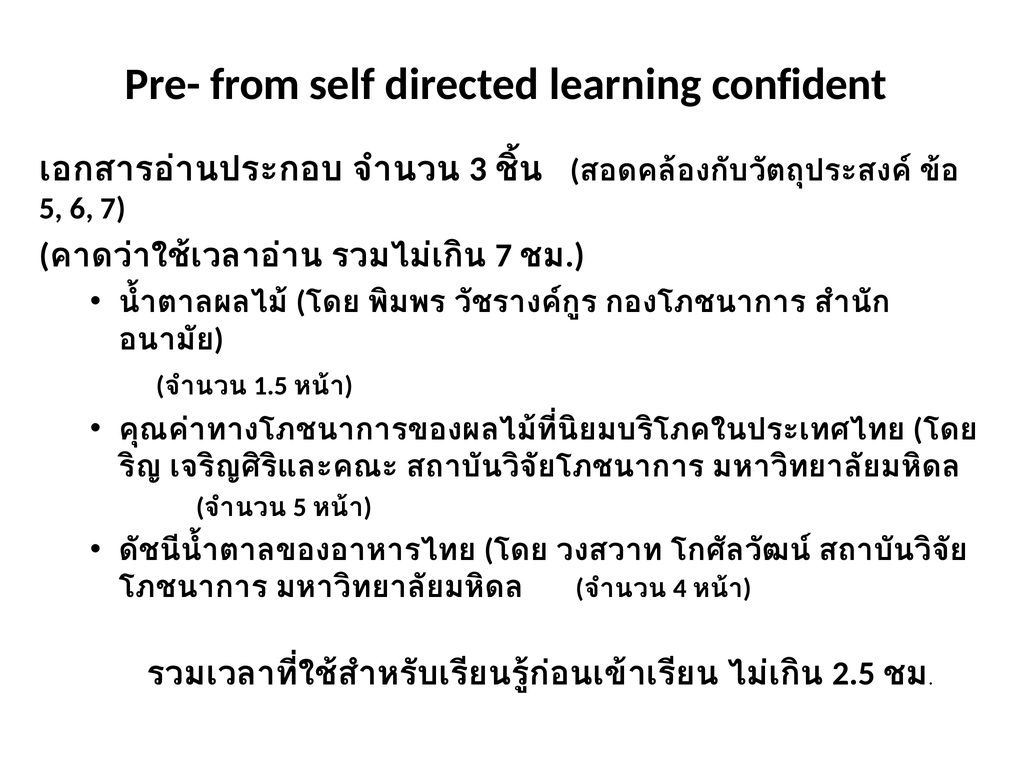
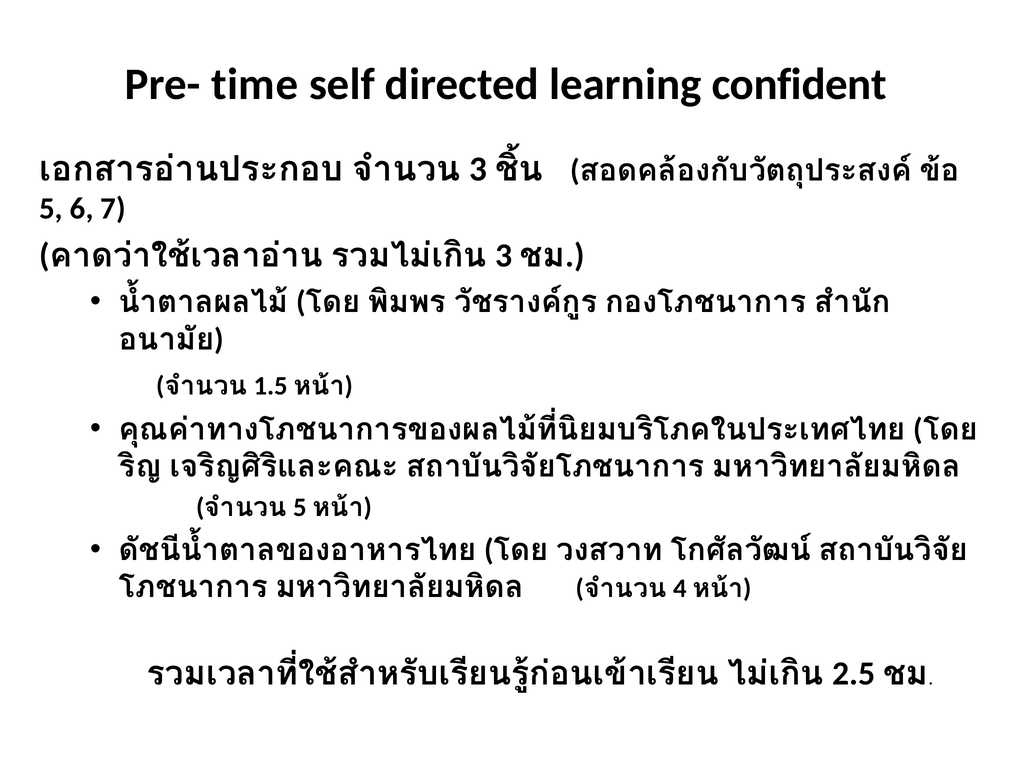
from: from -> time
7 at (504, 256): 7 -> 3
